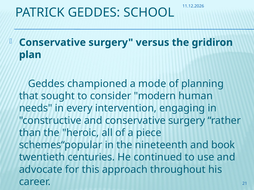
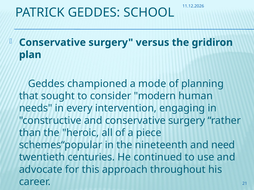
book: book -> need
